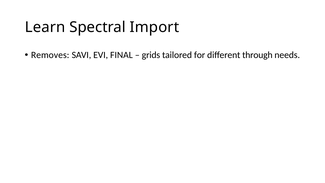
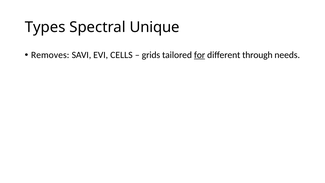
Learn: Learn -> Types
Import: Import -> Unique
FINAL: FINAL -> CELLS
for underline: none -> present
